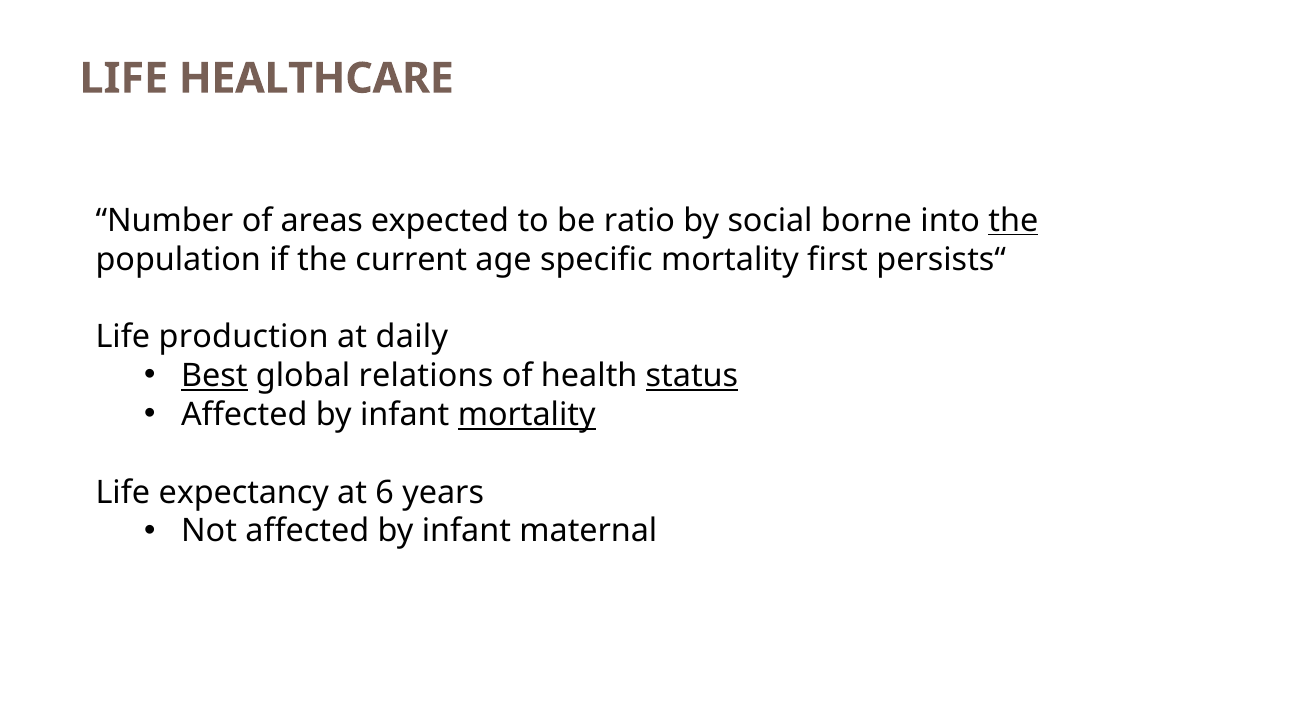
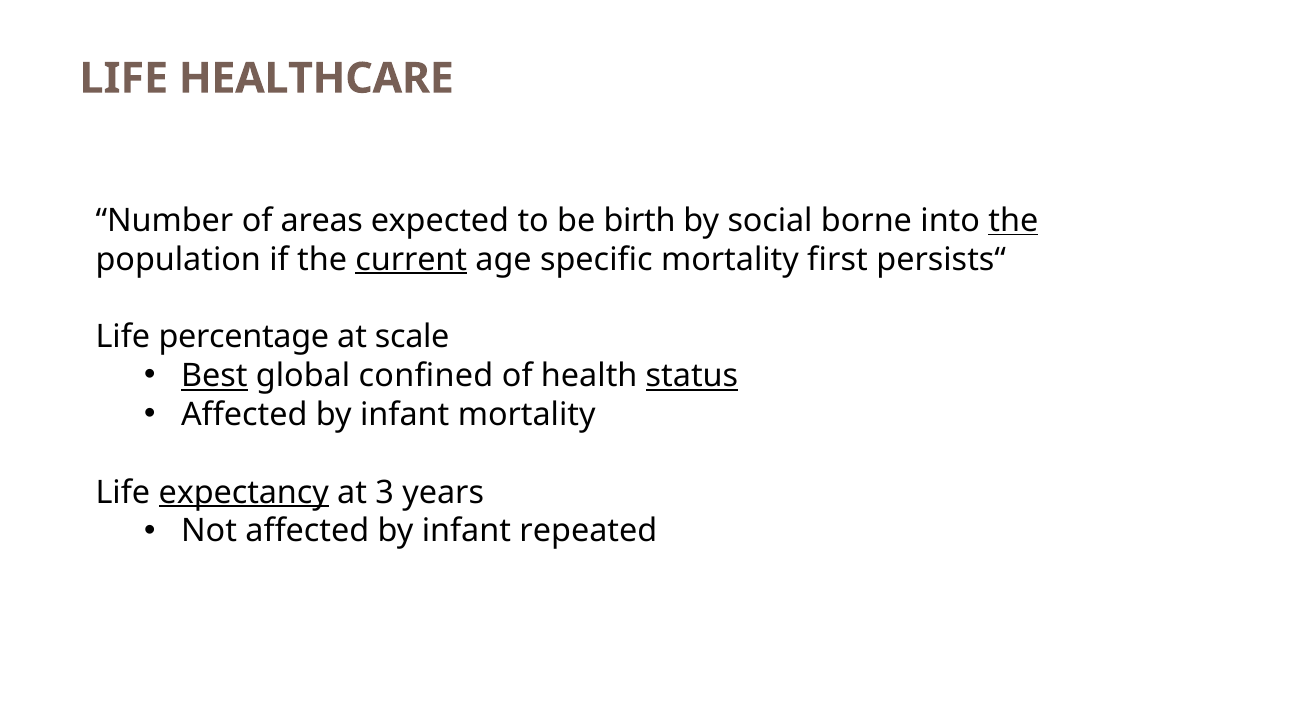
ratio: ratio -> birth
current underline: none -> present
production: production -> percentage
daily: daily -> scale
relations: relations -> confined
mortality at (527, 415) underline: present -> none
expectancy underline: none -> present
6: 6 -> 3
maternal: maternal -> repeated
